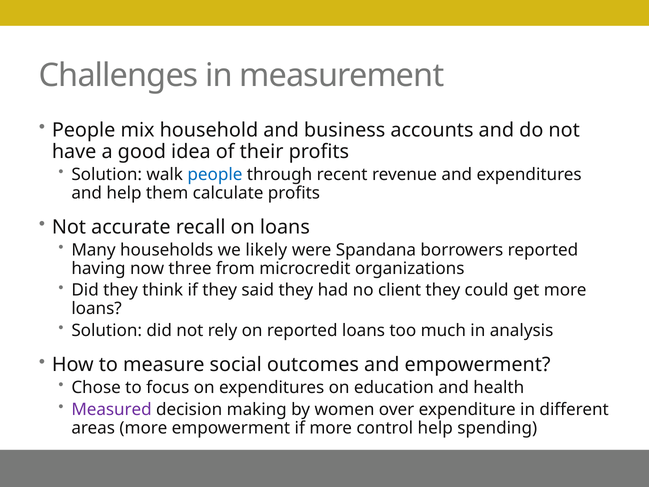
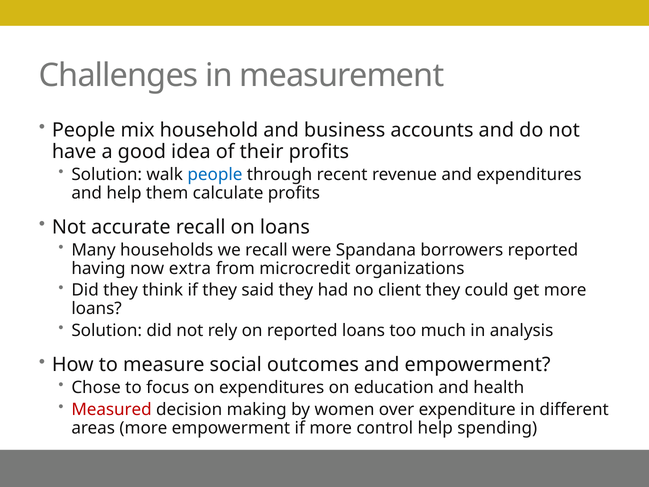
we likely: likely -> recall
three: three -> extra
Measured colour: purple -> red
